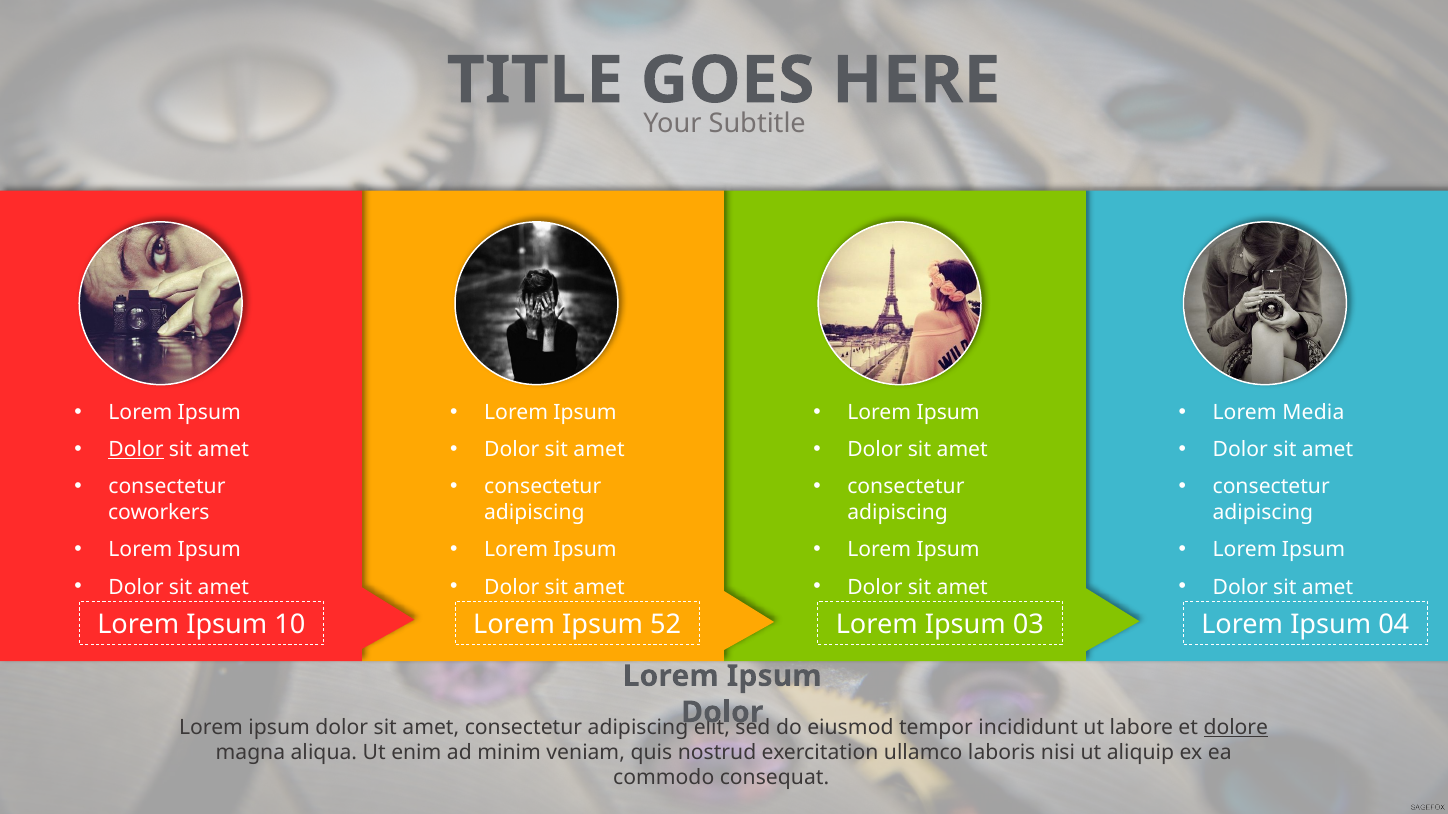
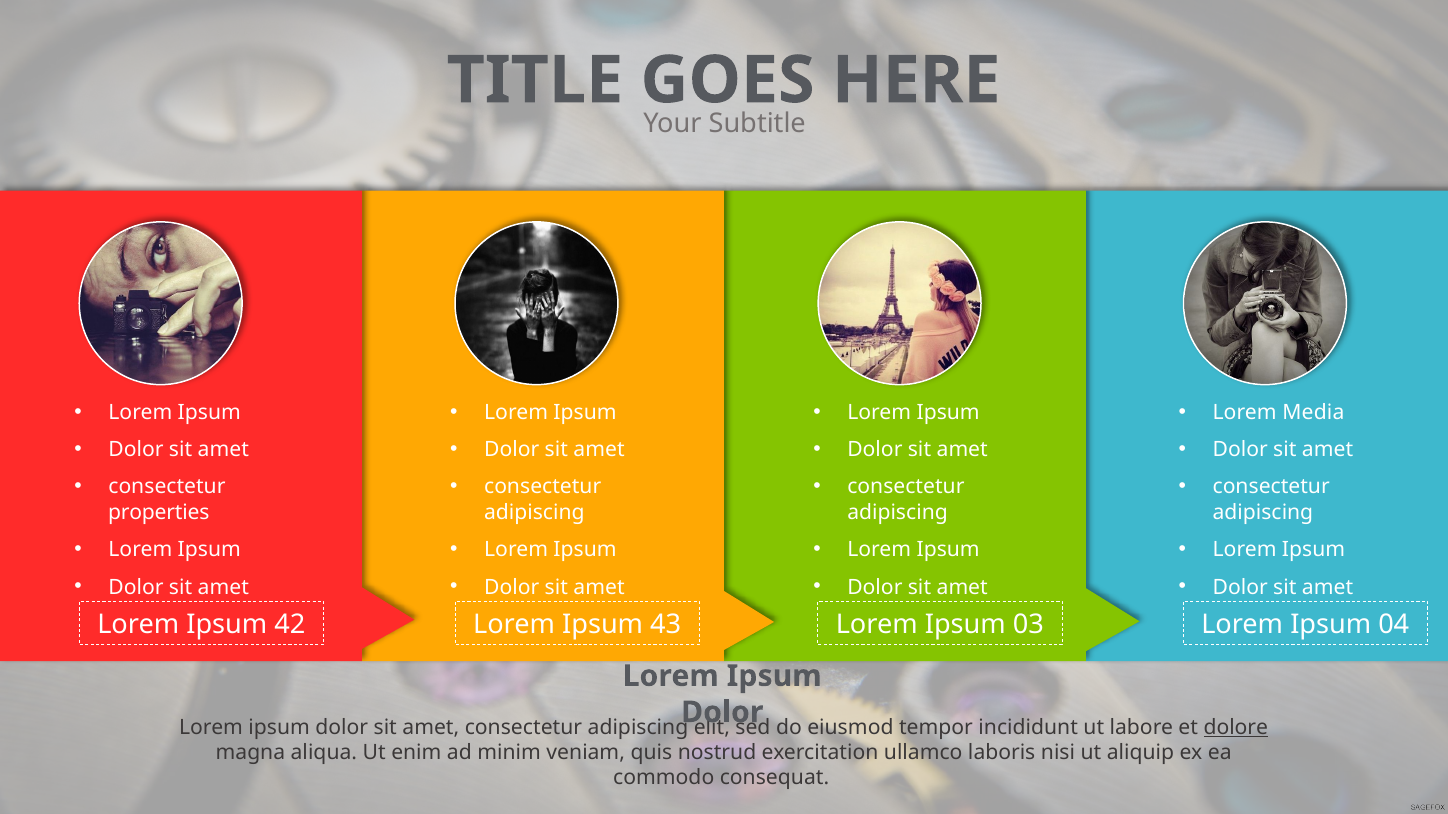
Dolor at (136, 450) underline: present -> none
coworkers: coworkers -> properties
10: 10 -> 42
52: 52 -> 43
